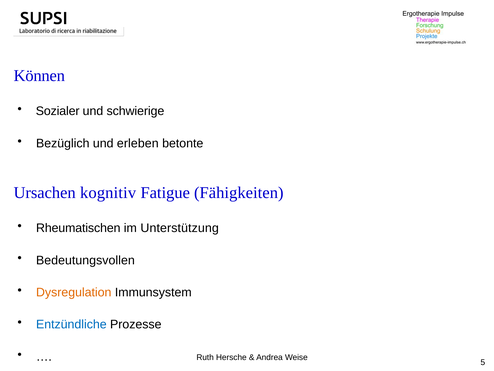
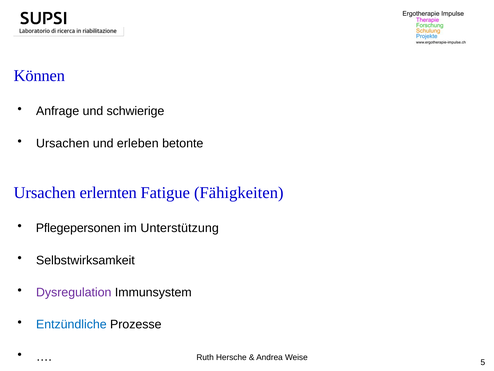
Sozialer: Sozialer -> Anfrage
Bezüglich at (63, 143): Bezüglich -> Ursachen
kognitiv: kognitiv -> erlernten
Rheumatischen: Rheumatischen -> Pflegepersonen
Bedeutungsvollen: Bedeutungsvollen -> Selbstwirksamkeit
Dysregulation colour: orange -> purple
